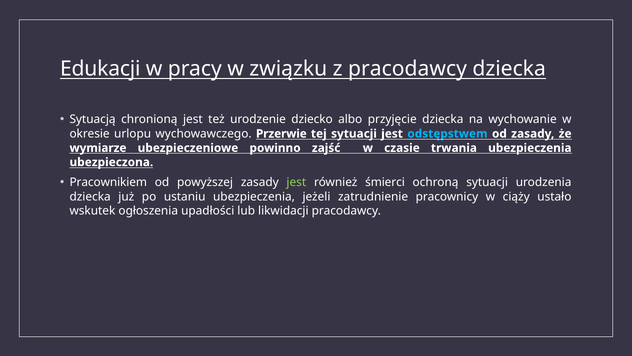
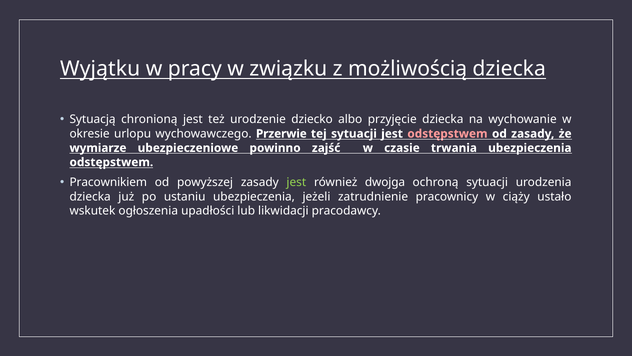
Edukacji: Edukacji -> Wyjątku
z pracodawcy: pracodawcy -> możliwością
odstępstwem at (447, 134) colour: light blue -> pink
ubezpieczona at (111, 162): ubezpieczona -> odstępstwem
śmierci: śmierci -> dwojga
